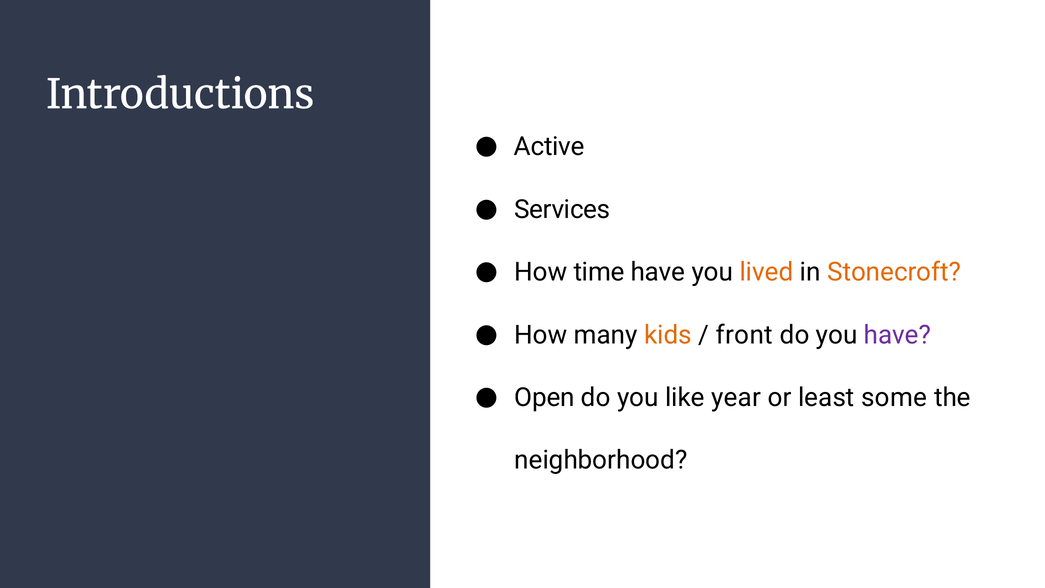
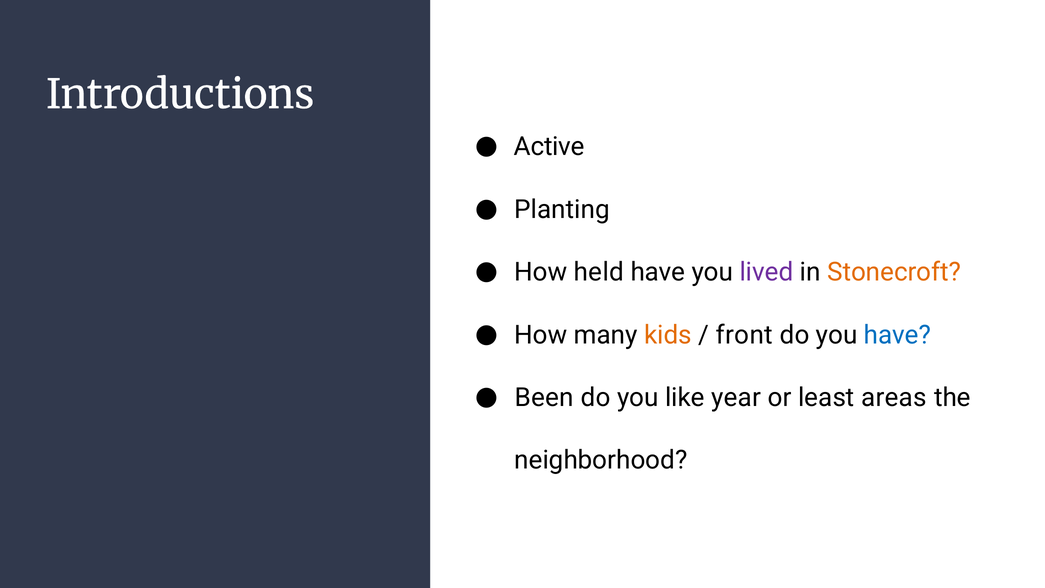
Services: Services -> Planting
time: time -> held
lived colour: orange -> purple
have at (897, 335) colour: purple -> blue
Open: Open -> Been
some: some -> areas
